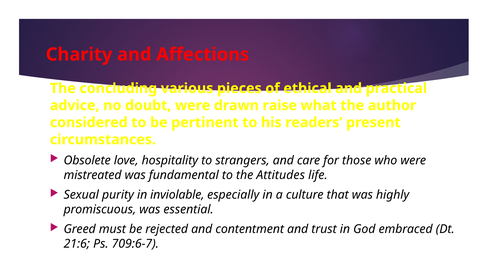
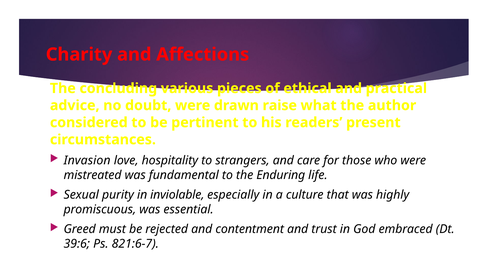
Obsolete: Obsolete -> Invasion
Attitudes: Attitudes -> Enduring
21:6: 21:6 -> 39:6
709:6-7: 709:6-7 -> 821:6-7
